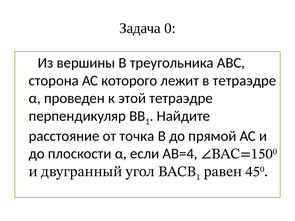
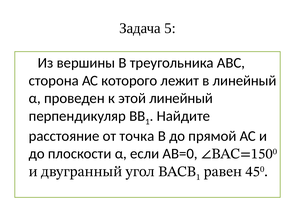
Задача 0: 0 -> 5
в тетраэдре: тетраэдре -> линейный
этой тетраэдре: тетраэдре -> линейный
АВ=4: АВ=4 -> АВ=0
